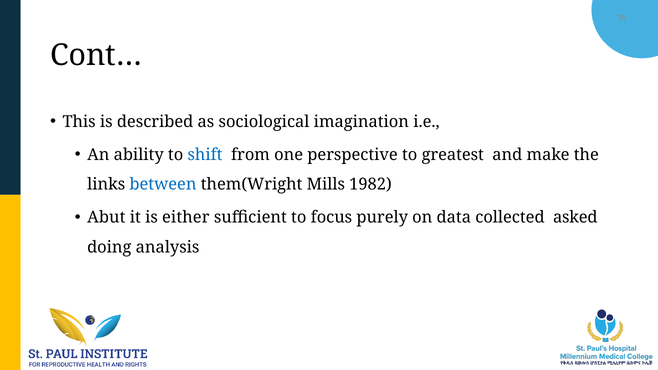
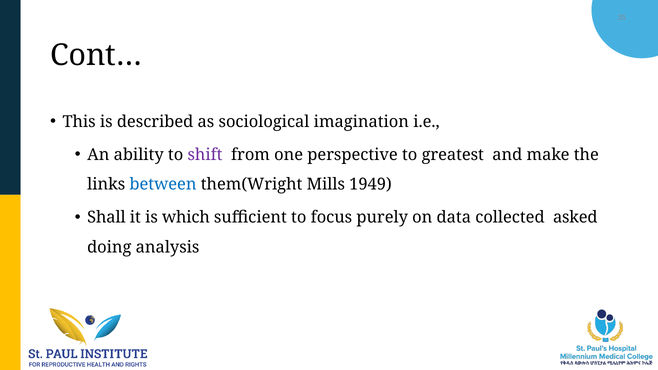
shift colour: blue -> purple
1982: 1982 -> 1949
Abut: Abut -> Shall
either: either -> which
